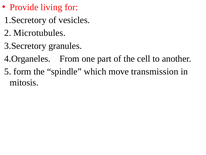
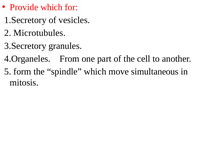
Provide living: living -> which
transmission: transmission -> simultaneous
